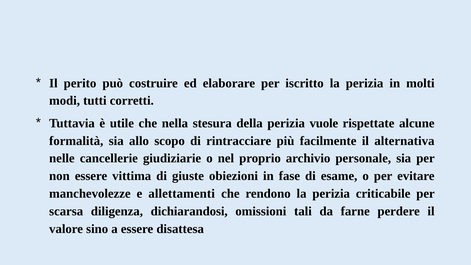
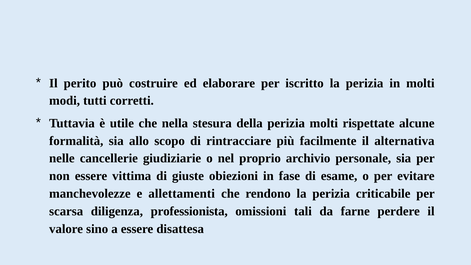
perizia vuole: vuole -> molti
dichiarandosi: dichiarandosi -> professionista
